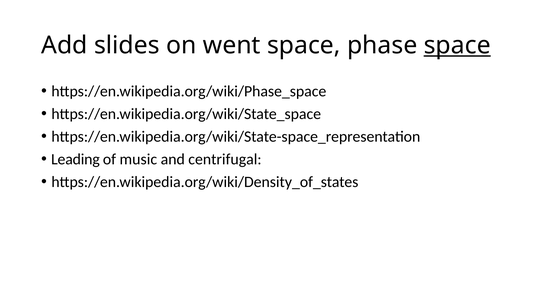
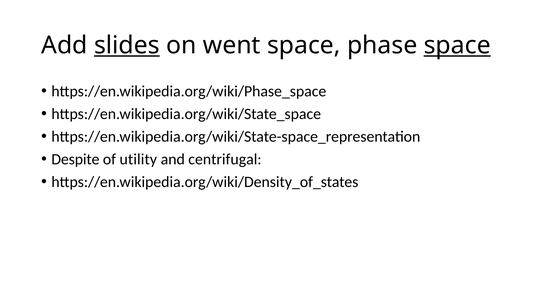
slides underline: none -> present
Leading: Leading -> Despite
music: music -> utility
